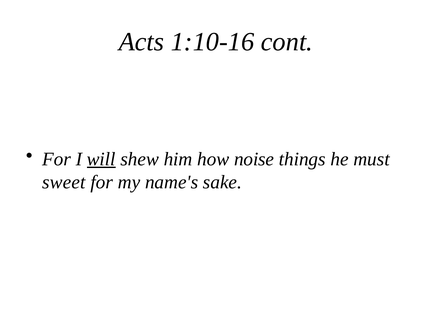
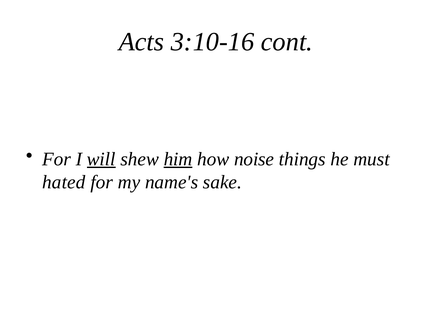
1:10-16: 1:10-16 -> 3:10-16
him underline: none -> present
sweet: sweet -> hated
